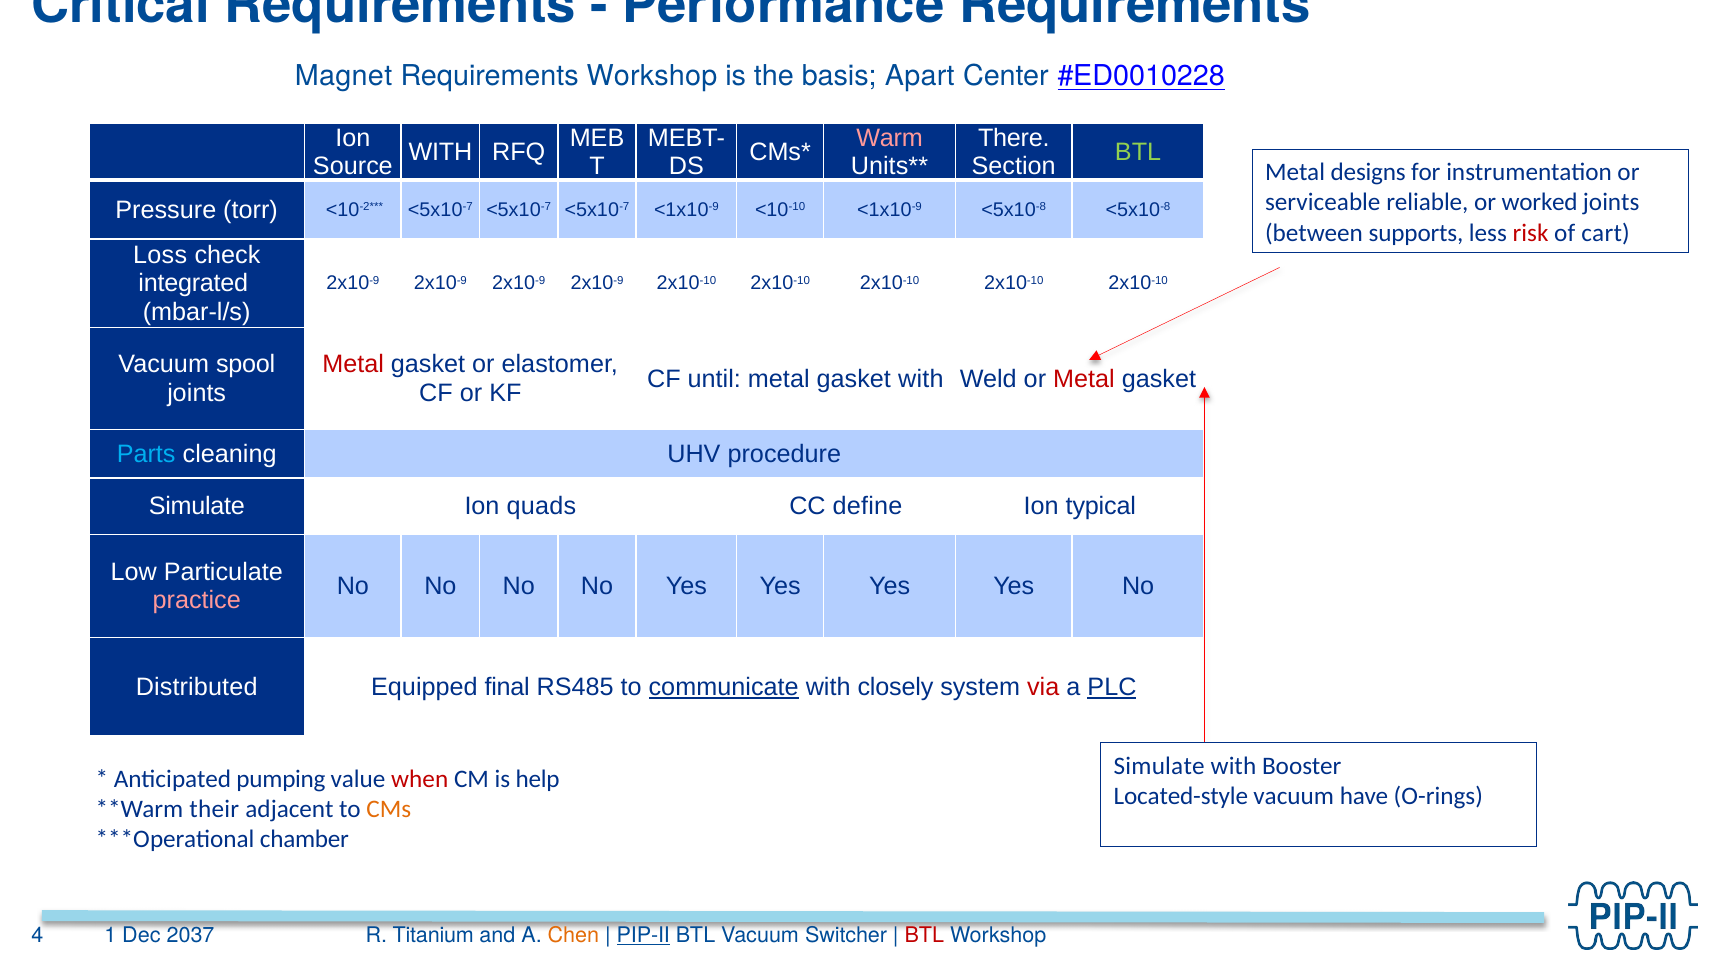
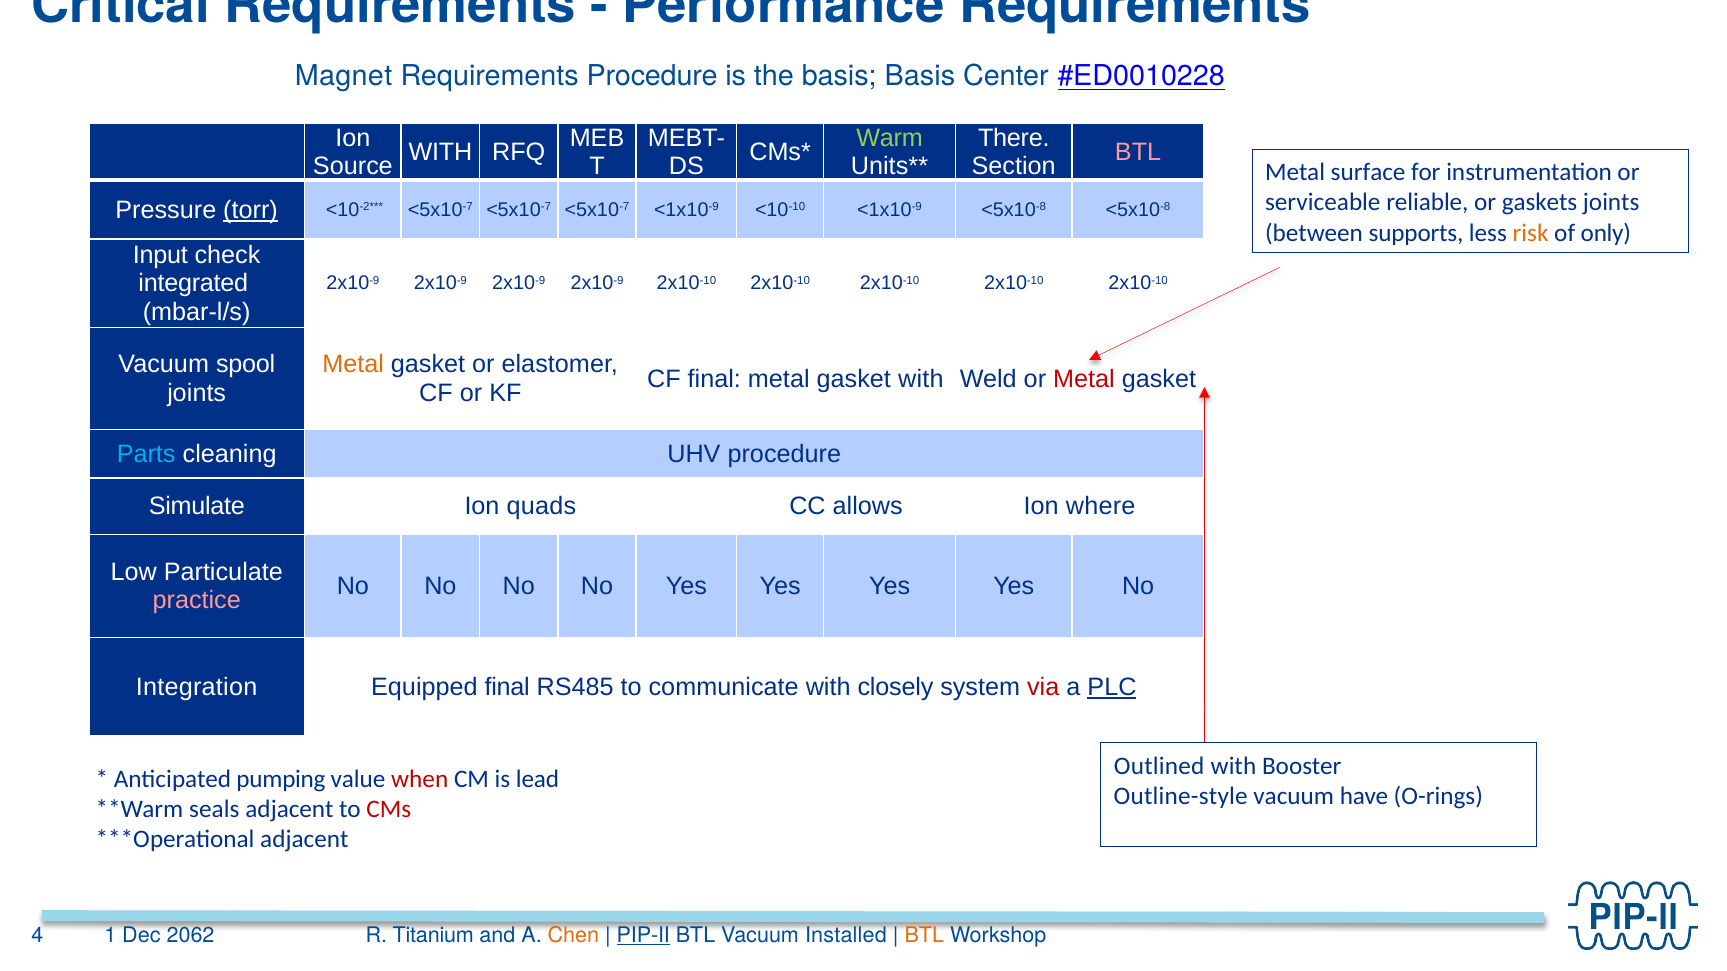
Requirements Workshop: Workshop -> Procedure
basis Apart: Apart -> Basis
Warm colour: pink -> light green
BTL at (1138, 152) colour: light green -> pink
designs: designs -> surface
worked: worked -> gaskets
torr underline: none -> present
risk colour: red -> orange
cart: cart -> only
Loss: Loss -> Input
Metal at (353, 365) colour: red -> orange
CF until: until -> final
define: define -> allows
typical: typical -> where
Distributed: Distributed -> Integration
communicate underline: present -> none
Simulate at (1159, 767): Simulate -> Outlined
help: help -> lead
Located-style: Located-style -> Outline-style
their: their -> seals
CMs colour: orange -> red
chamber at (304, 840): chamber -> adjacent
2037: 2037 -> 2062
Switcher: Switcher -> Installed
BTL at (924, 936) colour: red -> orange
